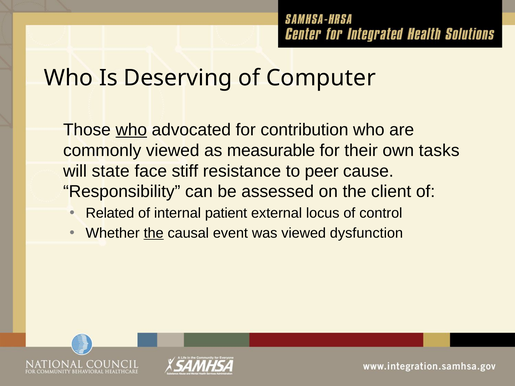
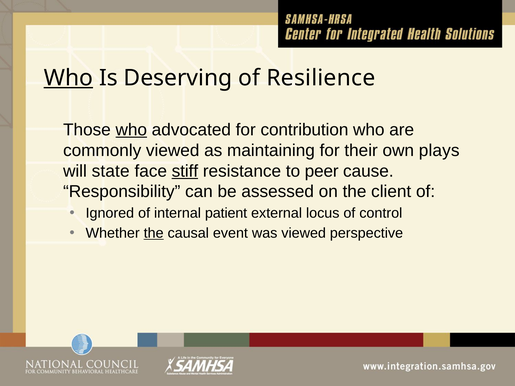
Who at (68, 78) underline: none -> present
Computer: Computer -> Resilience
measurable: measurable -> maintaining
tasks: tasks -> plays
stiff underline: none -> present
Related: Related -> Ignored
dysfunction: dysfunction -> perspective
